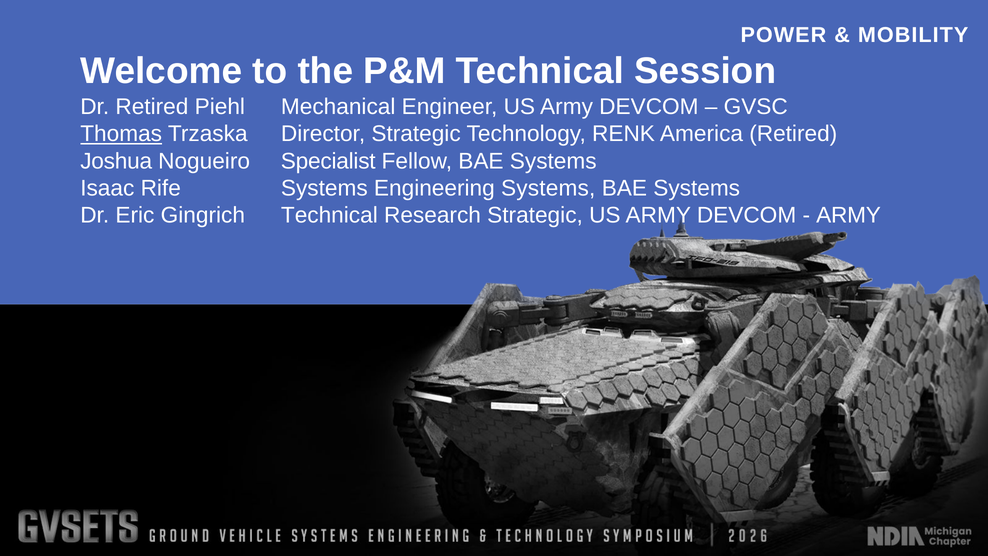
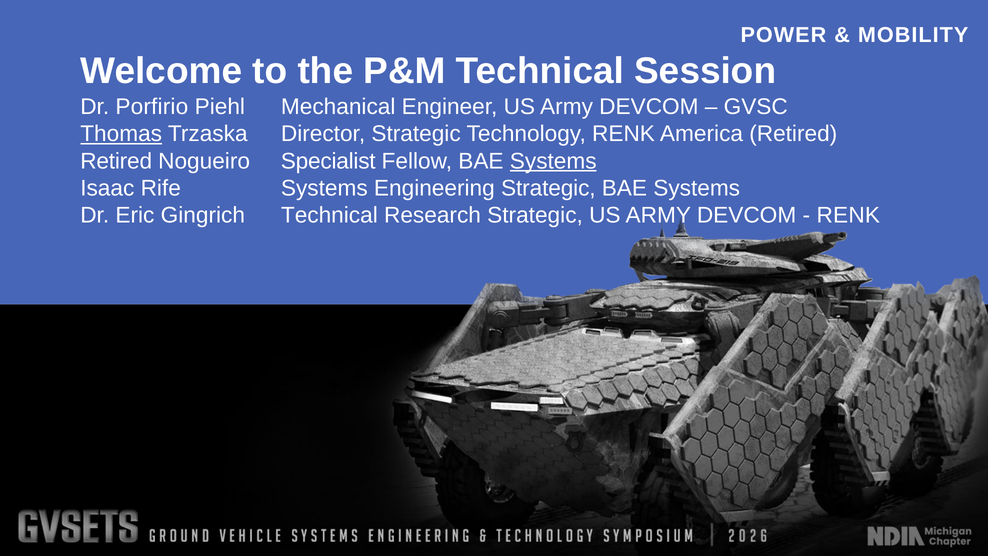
Dr Retired: Retired -> Porfirio
Joshua at (116, 161): Joshua -> Retired
Systems at (553, 161) underline: none -> present
Engineering Systems: Systems -> Strategic
ARMY at (849, 215): ARMY -> RENK
